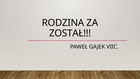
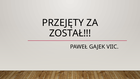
RODZINA: RODZINA -> PRZEJĘTY
